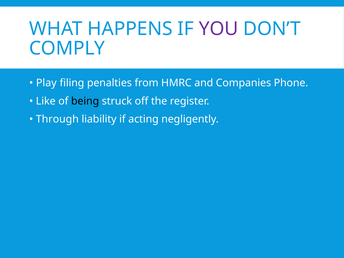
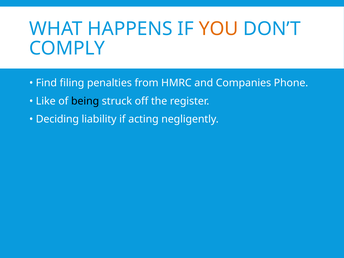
YOU colour: purple -> orange
Play: Play -> Find
Through: Through -> Deciding
